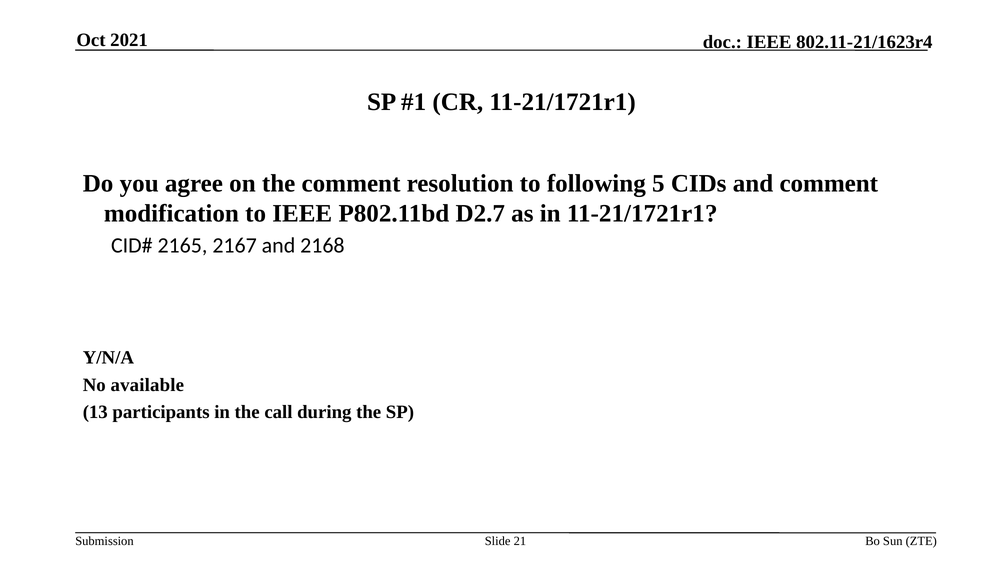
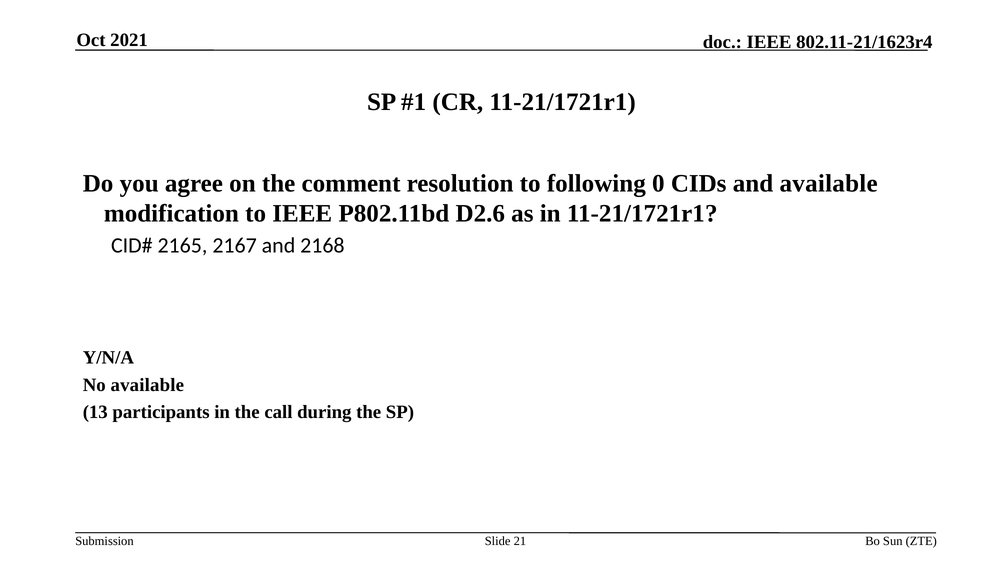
5: 5 -> 0
and comment: comment -> available
D2.7: D2.7 -> D2.6
